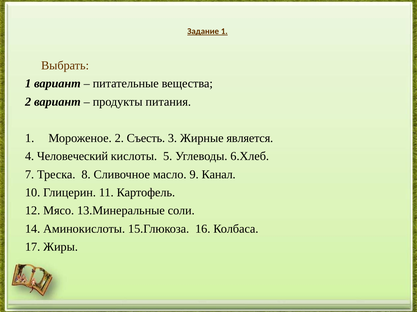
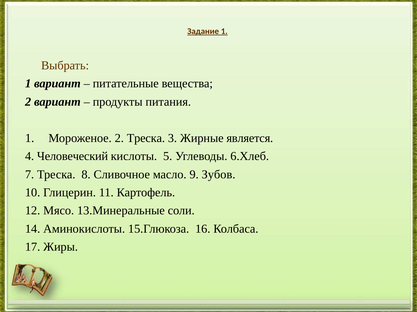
2 Съесть: Съесть -> Треска
Канал: Канал -> Зубов
